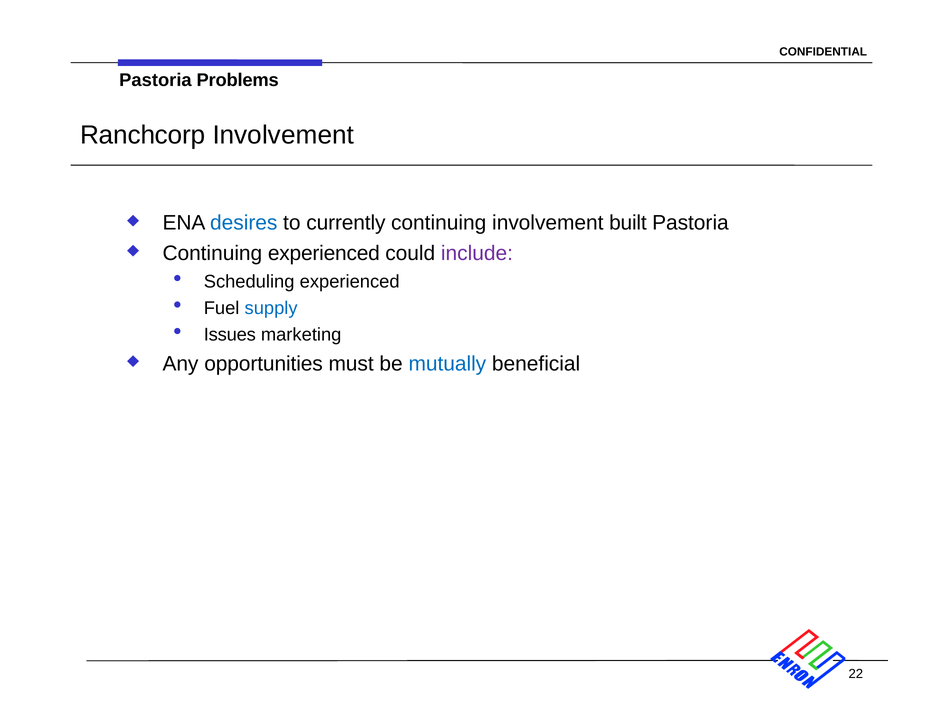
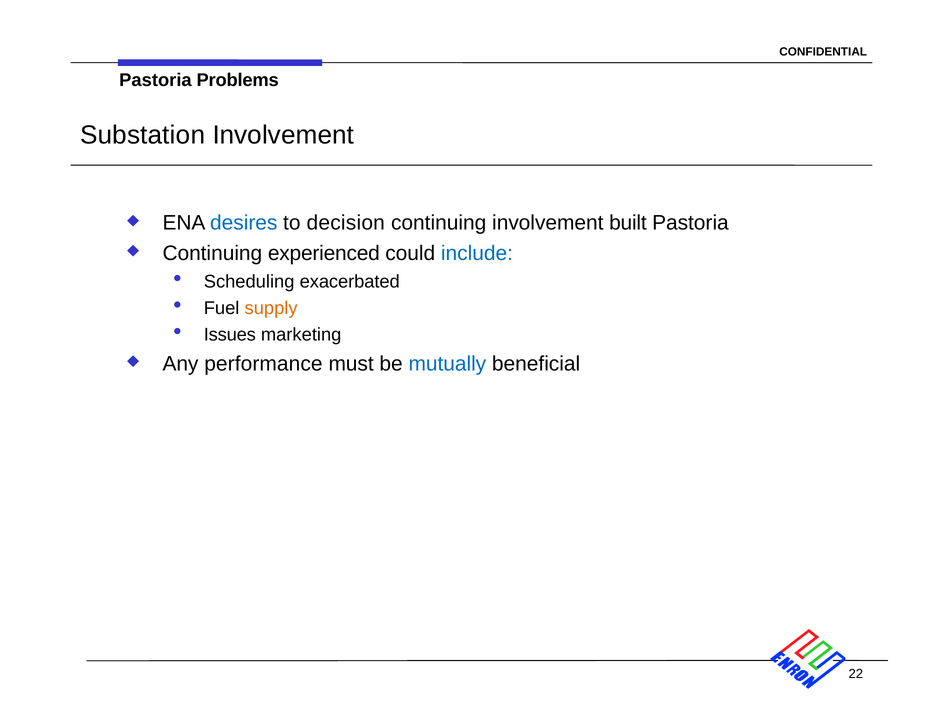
Ranchcorp: Ranchcorp -> Substation
currently: currently -> decision
include colour: purple -> blue
Scheduling experienced: experienced -> exacerbated
supply colour: blue -> orange
opportunities: opportunities -> performance
